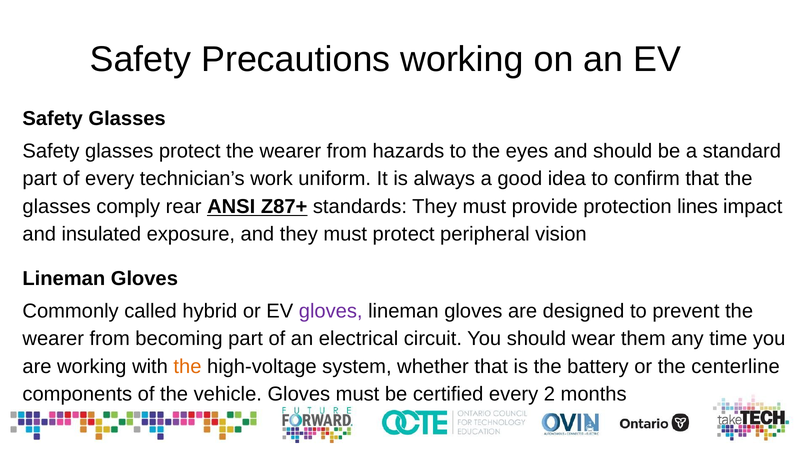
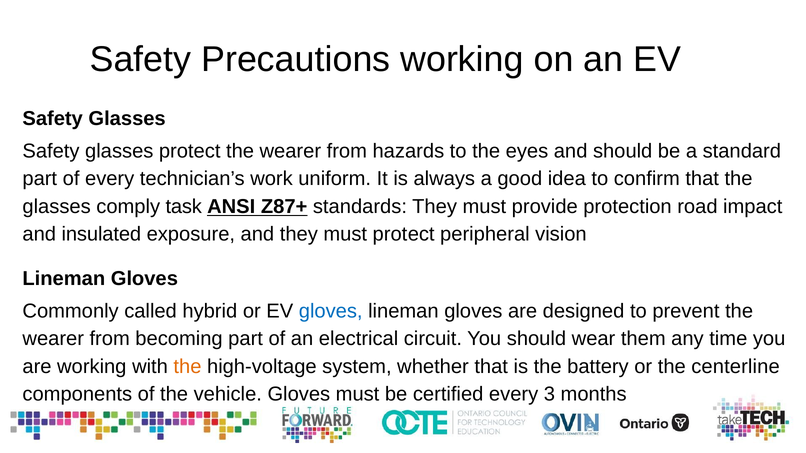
rear: rear -> task
lines: lines -> road
gloves at (331, 311) colour: purple -> blue
2: 2 -> 3
